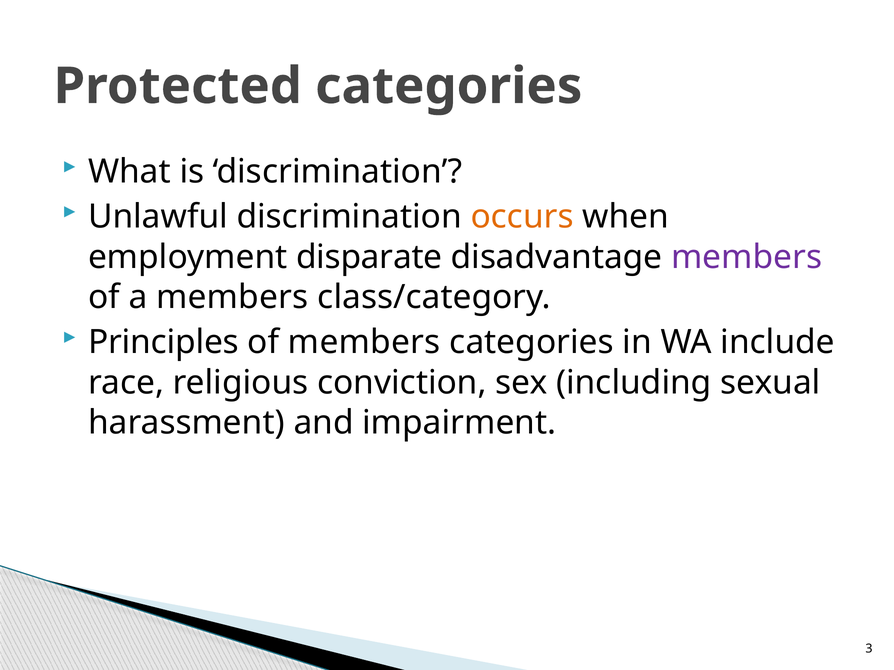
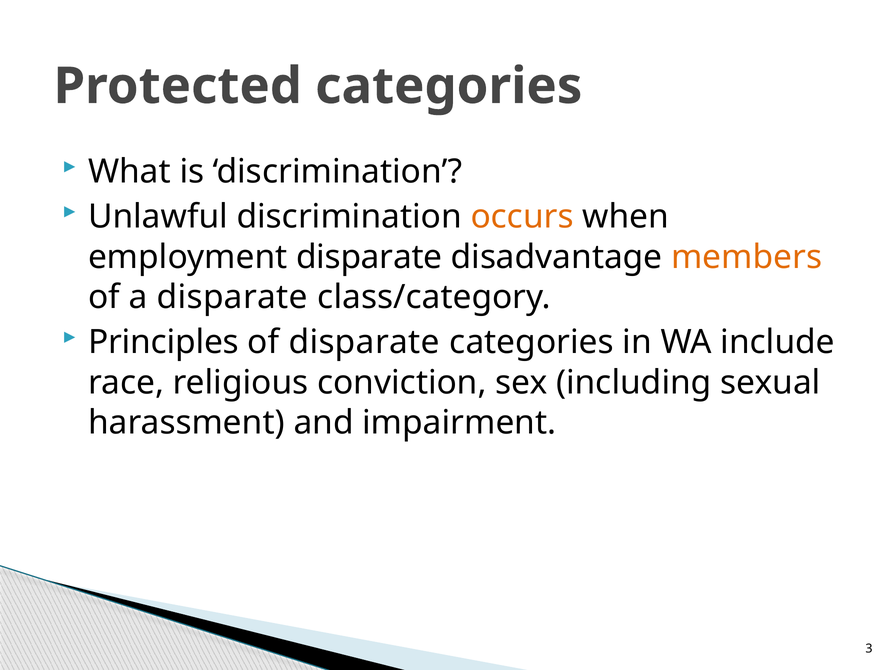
members at (747, 257) colour: purple -> orange
a members: members -> disparate
of members: members -> disparate
